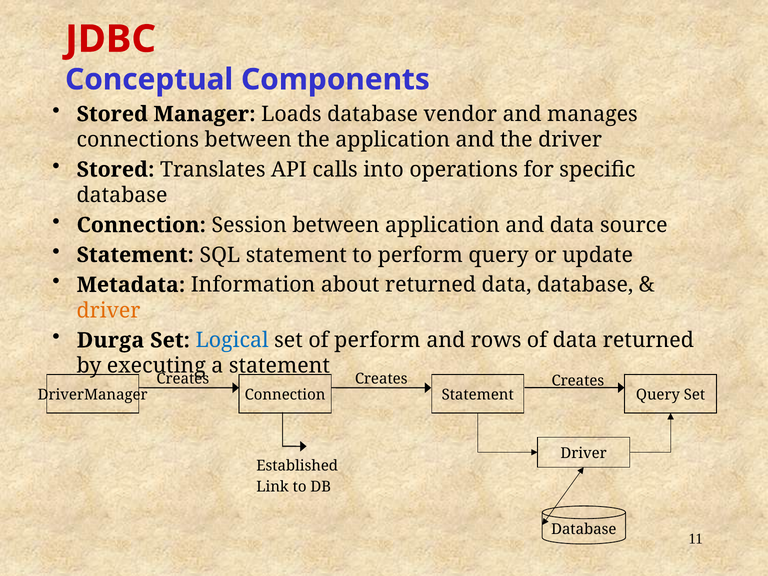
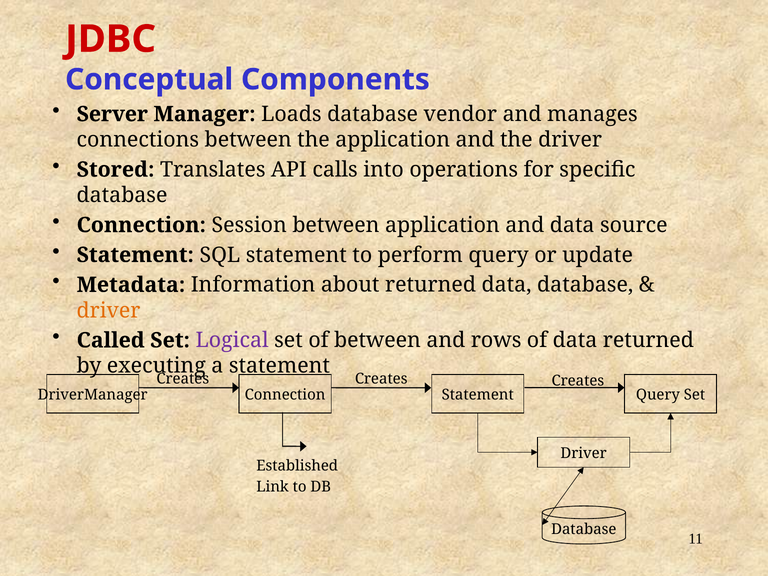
Stored at (112, 114): Stored -> Server
Durga: Durga -> Called
Logical colour: blue -> purple
of perform: perform -> between
